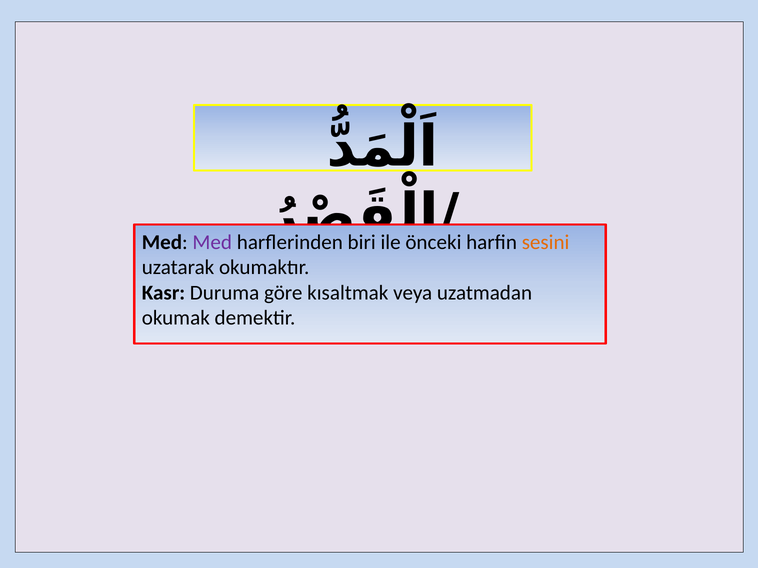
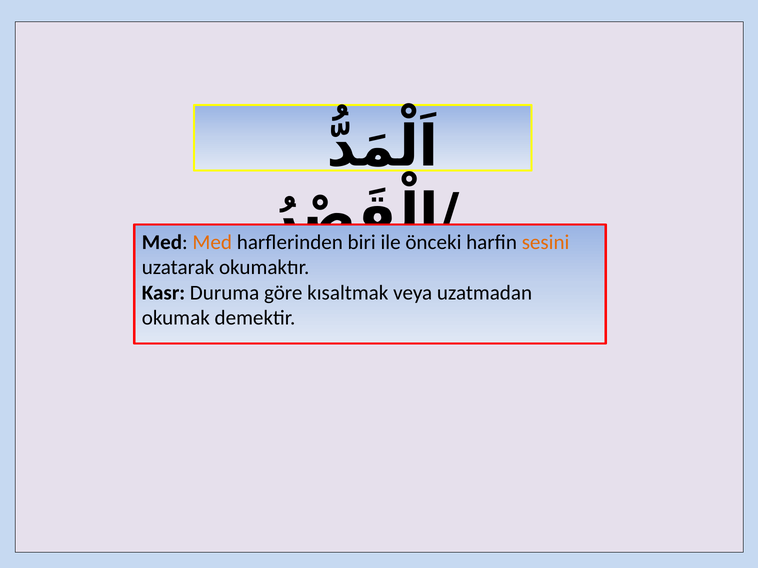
Med at (212, 242) colour: purple -> orange
